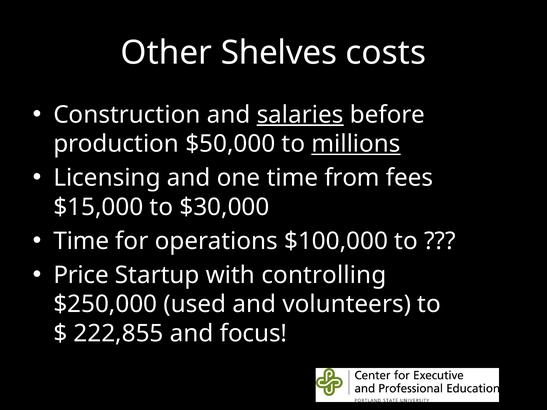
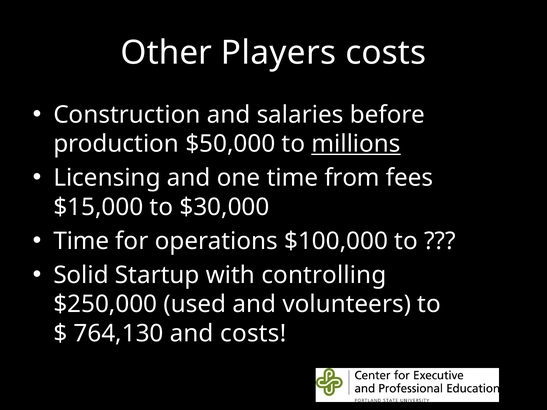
Shelves: Shelves -> Players
salaries underline: present -> none
Price: Price -> Solid
222,855: 222,855 -> 764,130
and focus: focus -> costs
